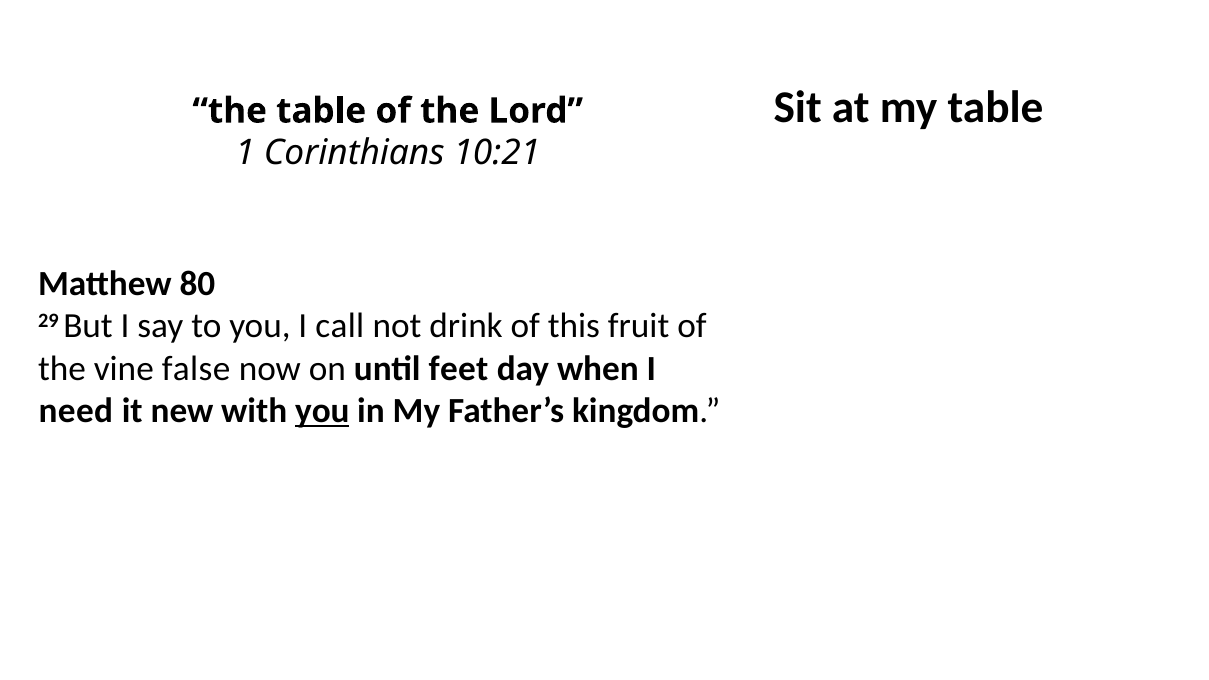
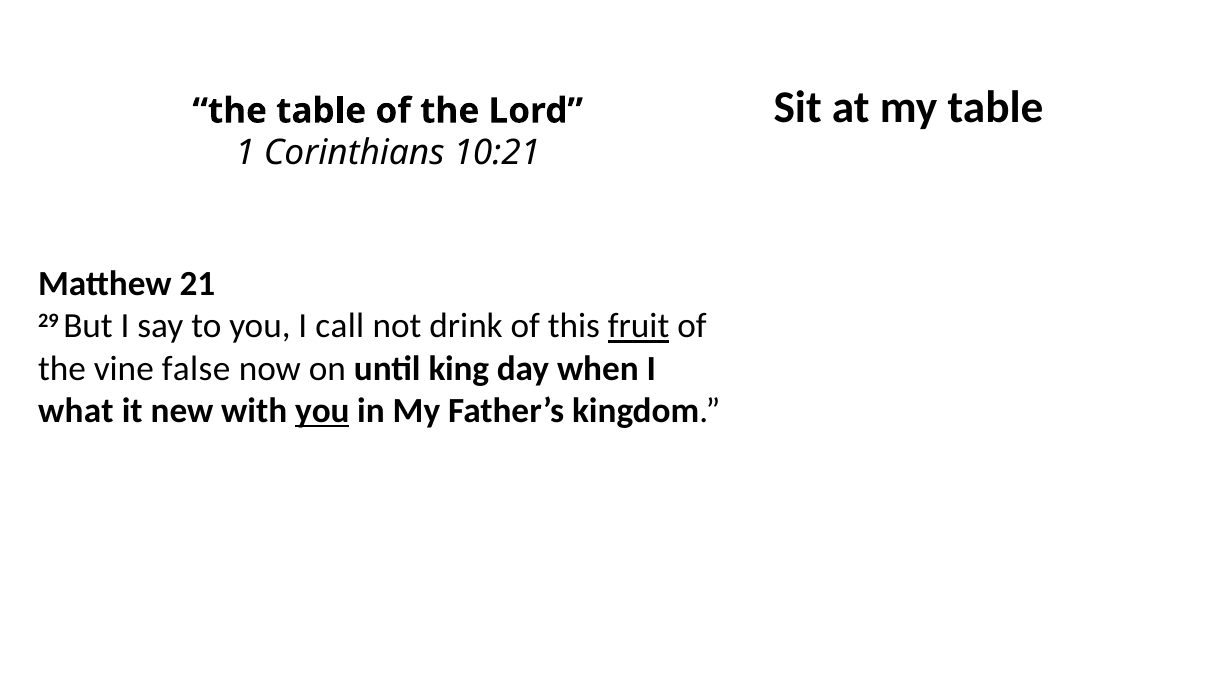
80: 80 -> 21
fruit underline: none -> present
feet: feet -> king
need: need -> what
